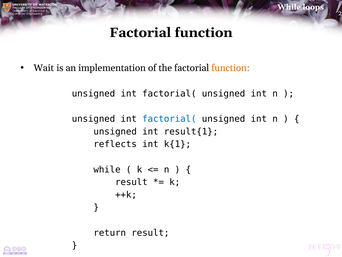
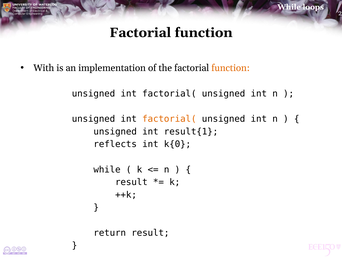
Wait: Wait -> With
factorial( at (169, 119) colour: blue -> orange
k{1: k{1 -> k{0
